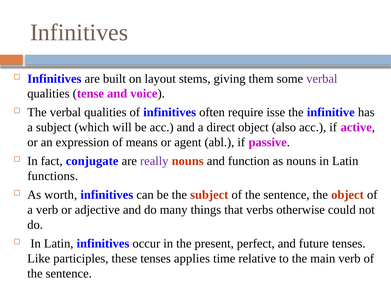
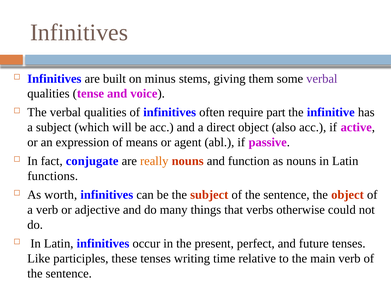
layout: layout -> minus
isse: isse -> part
really colour: purple -> orange
applies: applies -> writing
